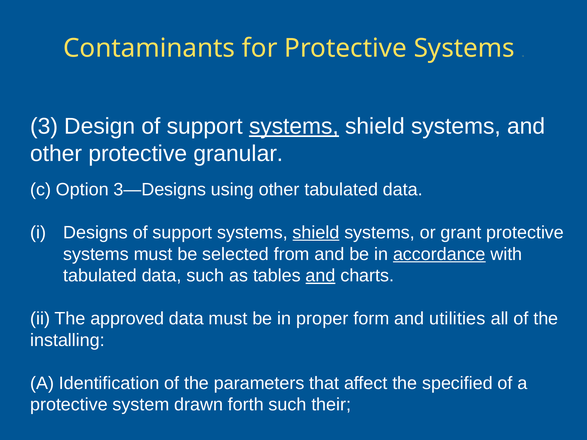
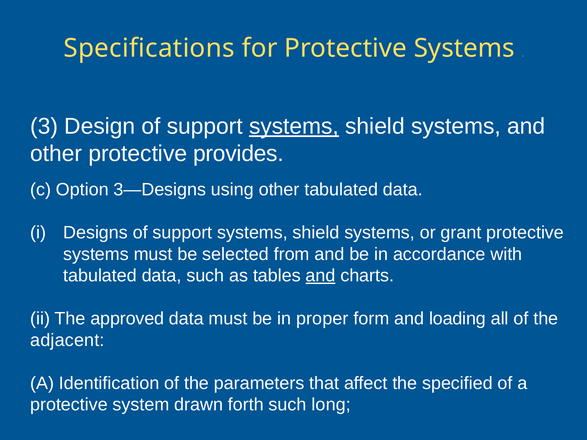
Contaminants: Contaminants -> Specifications
granular: granular -> provides
shield at (316, 233) underline: present -> none
accordance underline: present -> none
utilities: utilities -> loading
installing: installing -> adjacent
their: their -> long
